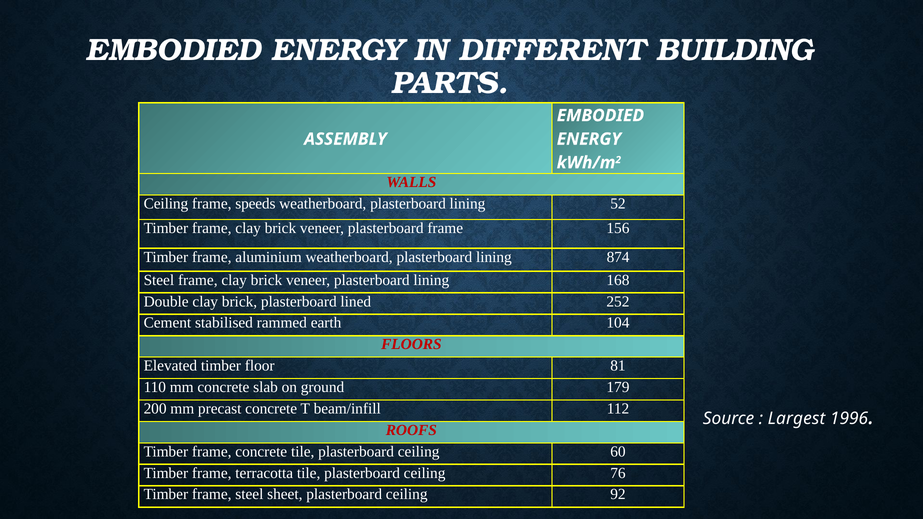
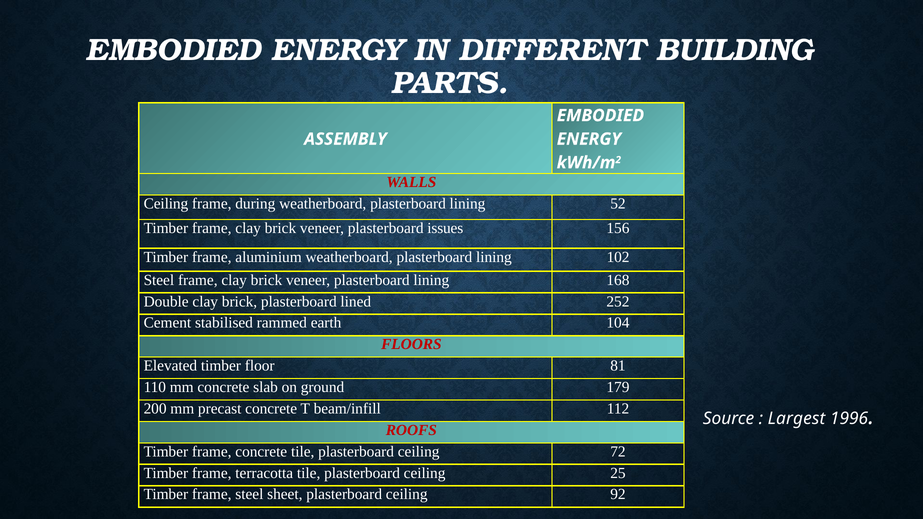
speeds: speeds -> during
plasterboard frame: frame -> issues
874: 874 -> 102
60: 60 -> 72
76: 76 -> 25
